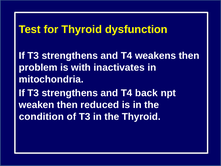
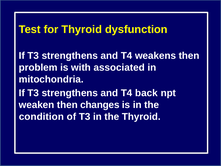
inactivates: inactivates -> associated
reduced: reduced -> changes
